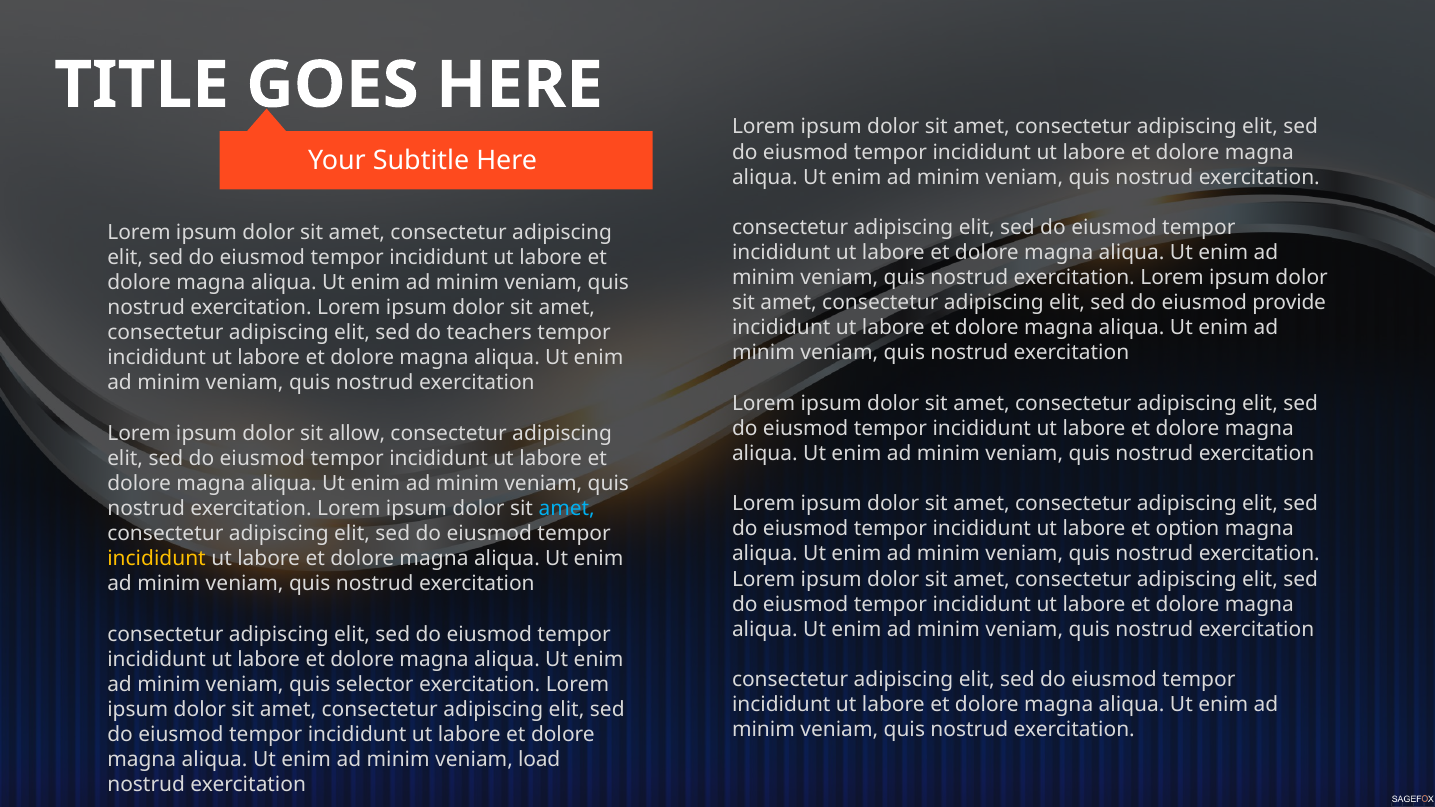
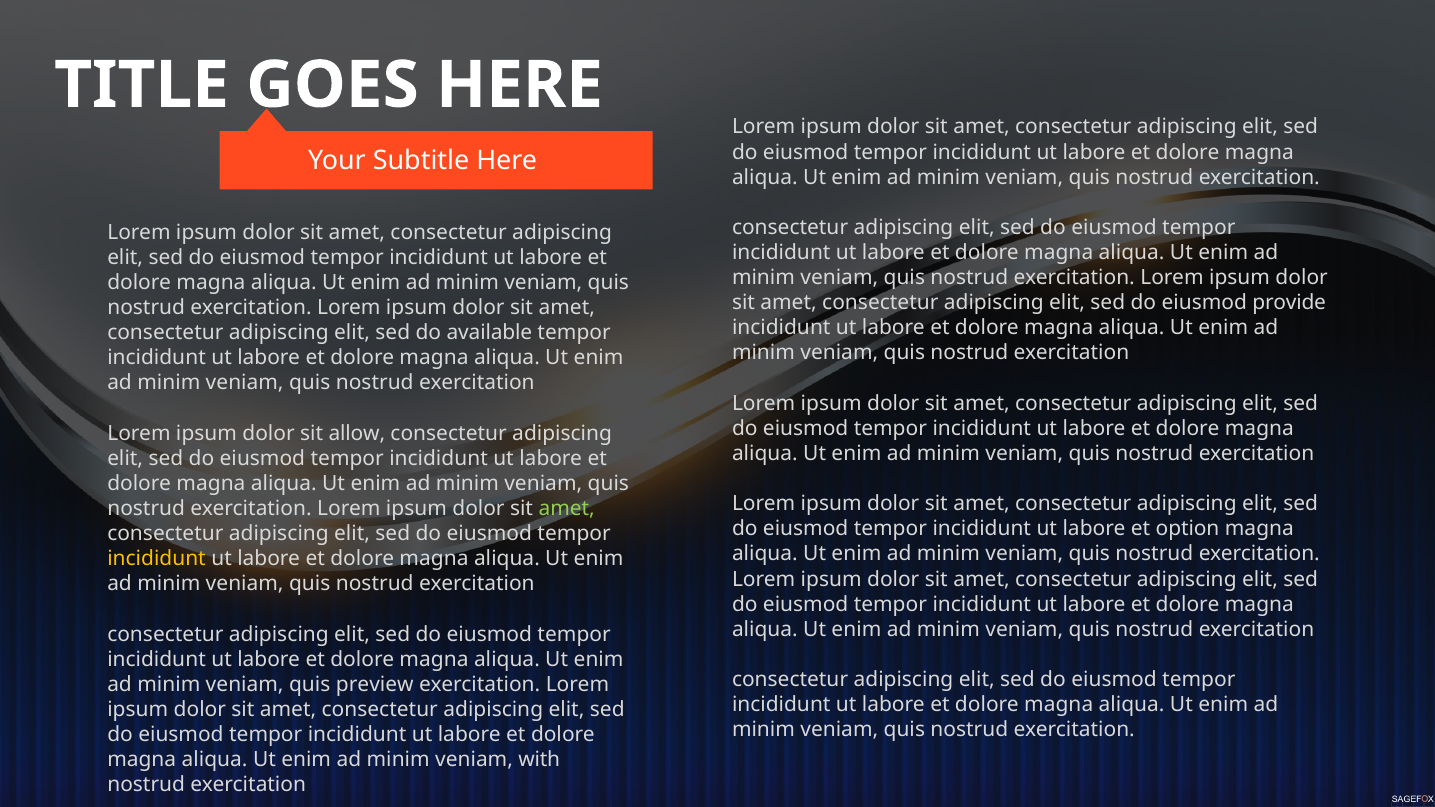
teachers: teachers -> available
amet at (567, 509) colour: light blue -> light green
selector: selector -> preview
load: load -> with
